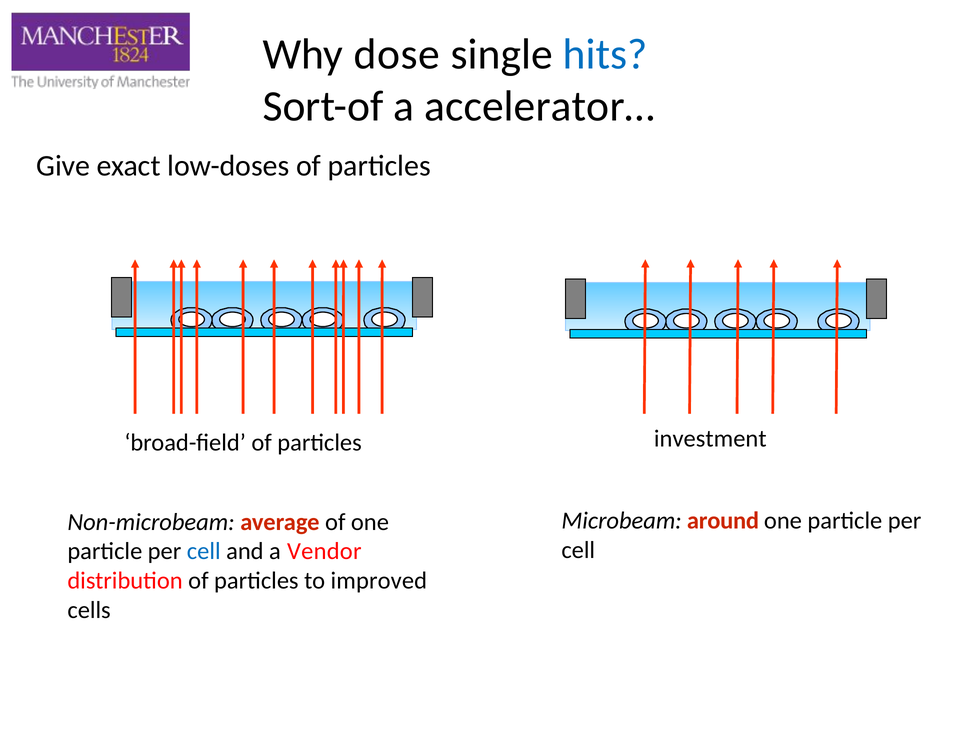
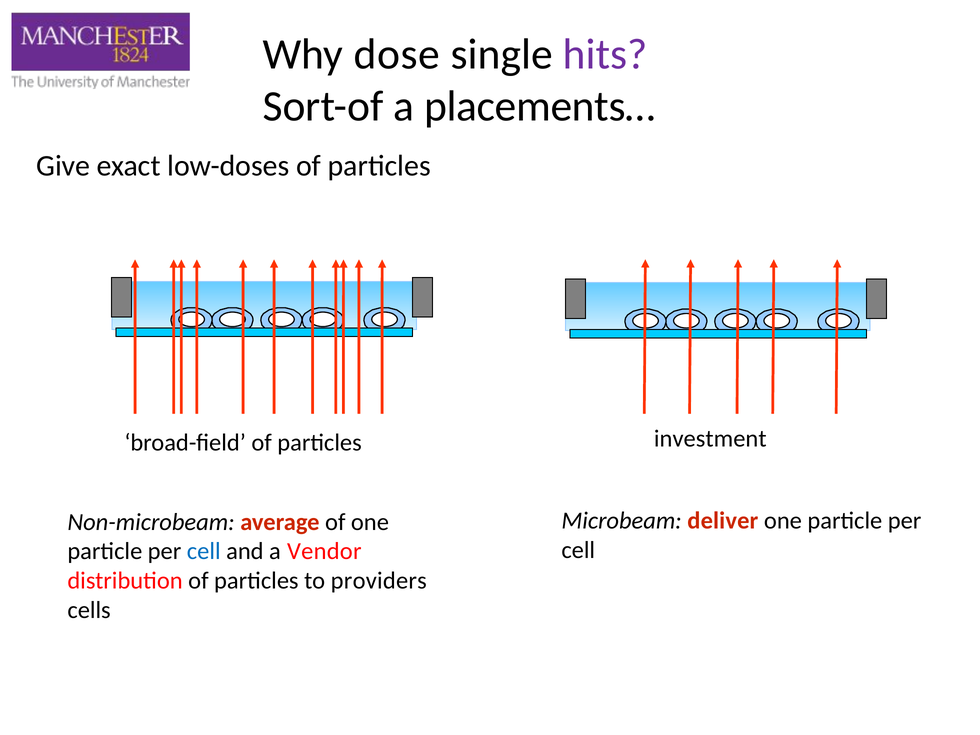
hits colour: blue -> purple
accelerator…: accelerator… -> placements…
around: around -> deliver
improved: improved -> providers
